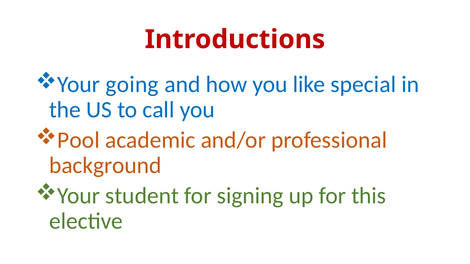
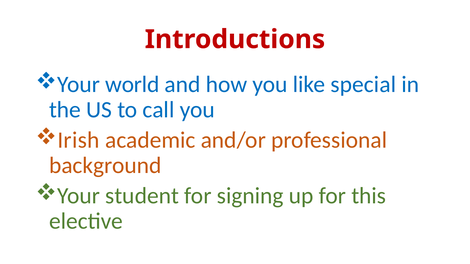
going: going -> world
Pool: Pool -> Irish
